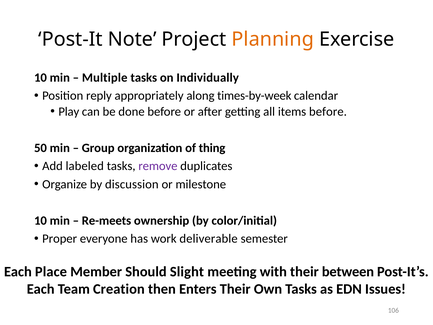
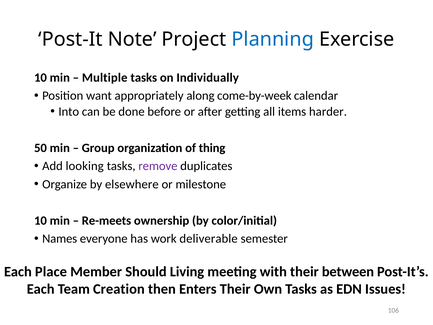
Planning colour: orange -> blue
reply: reply -> want
times-by-week: times-by-week -> come-by-week
Play: Play -> Into
items before: before -> harder
labeled: labeled -> looking
discussion: discussion -> elsewhere
Proper: Proper -> Names
Slight: Slight -> Living
